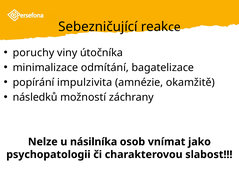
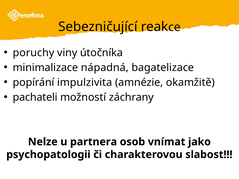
odmítání: odmítání -> nápadná
následků: následků -> pachateli
násilníka: násilníka -> partnera
